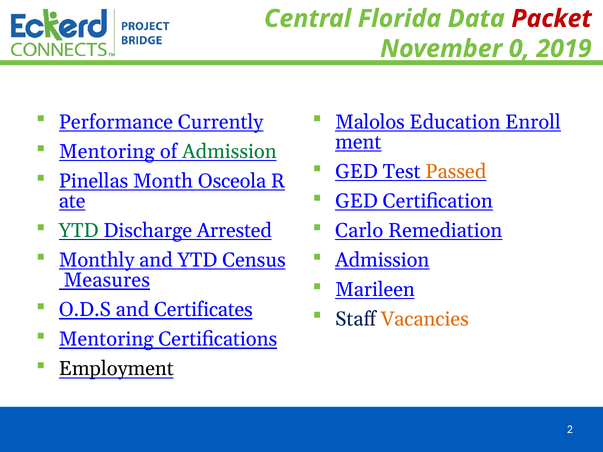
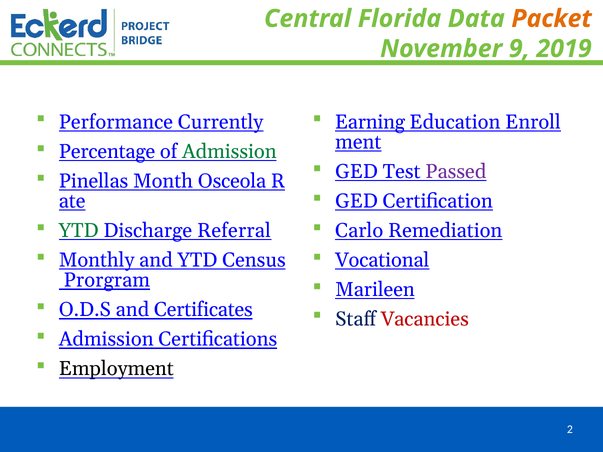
Packet colour: red -> orange
0: 0 -> 9
Malolos: Malolos -> Earning
Mentoring at (107, 152): Mentoring -> Percentage
Passed colour: orange -> purple
Arrested: Arrested -> Referral
Admission at (382, 260): Admission -> Vocational
Measures: Measures -> Prorgram
Vacancies colour: orange -> red
Mentoring at (106, 339): Mentoring -> Admission
